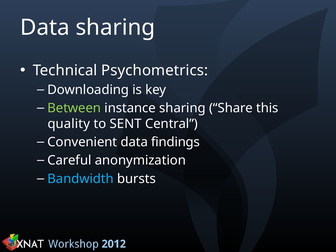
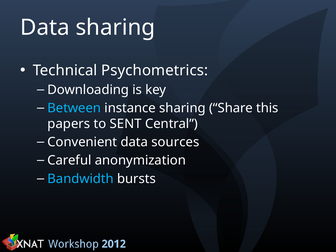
Between colour: light green -> light blue
quality: quality -> papers
findings: findings -> sources
